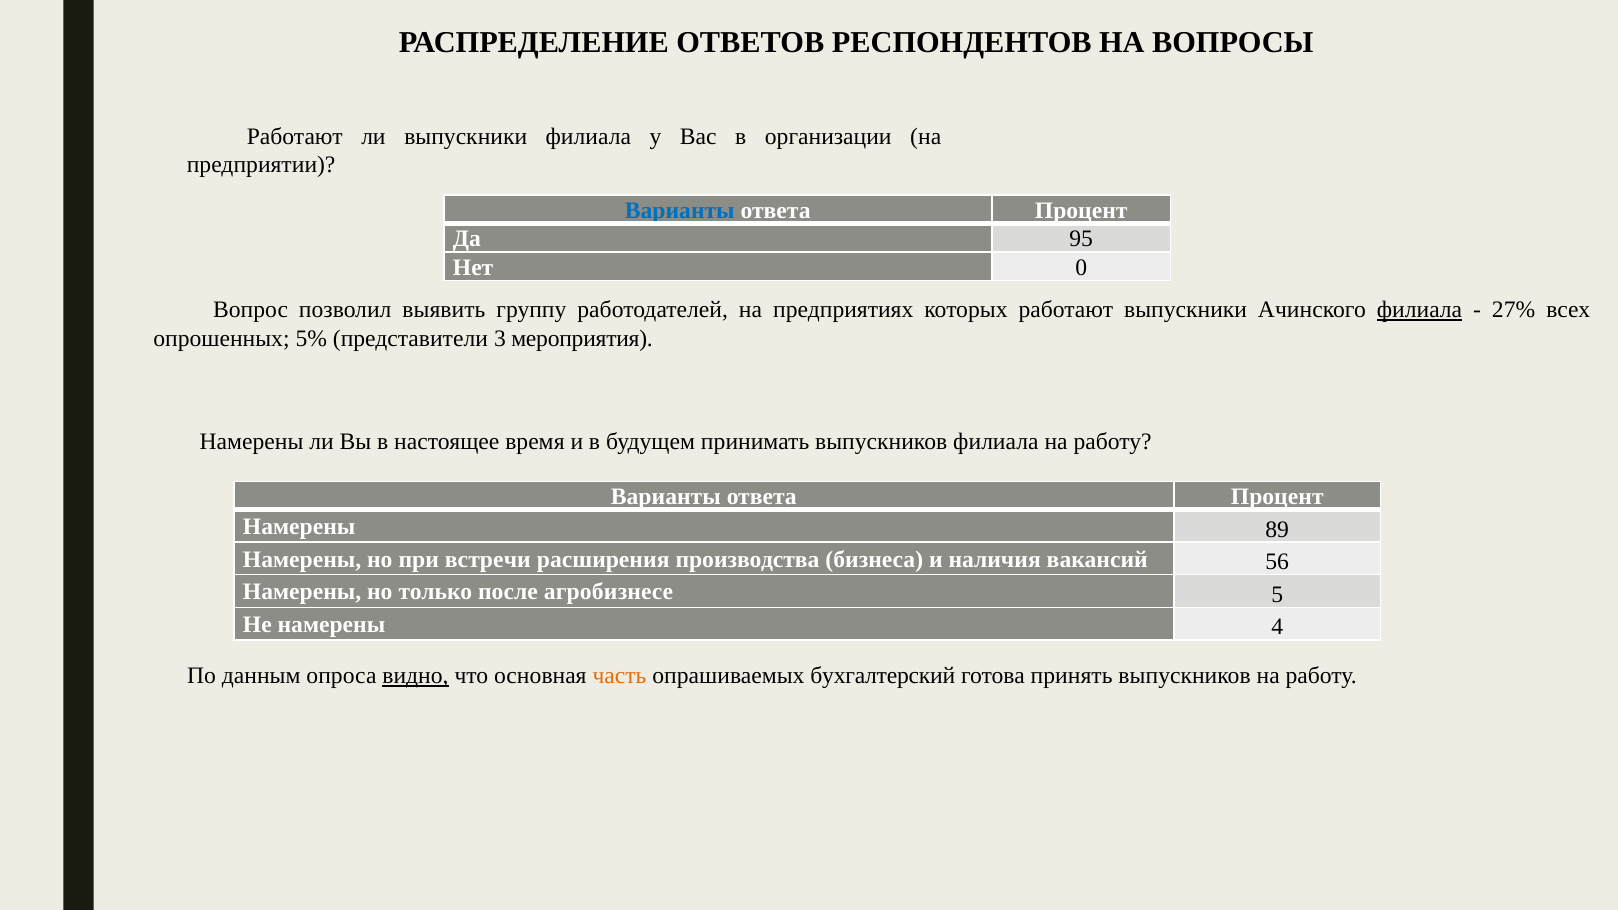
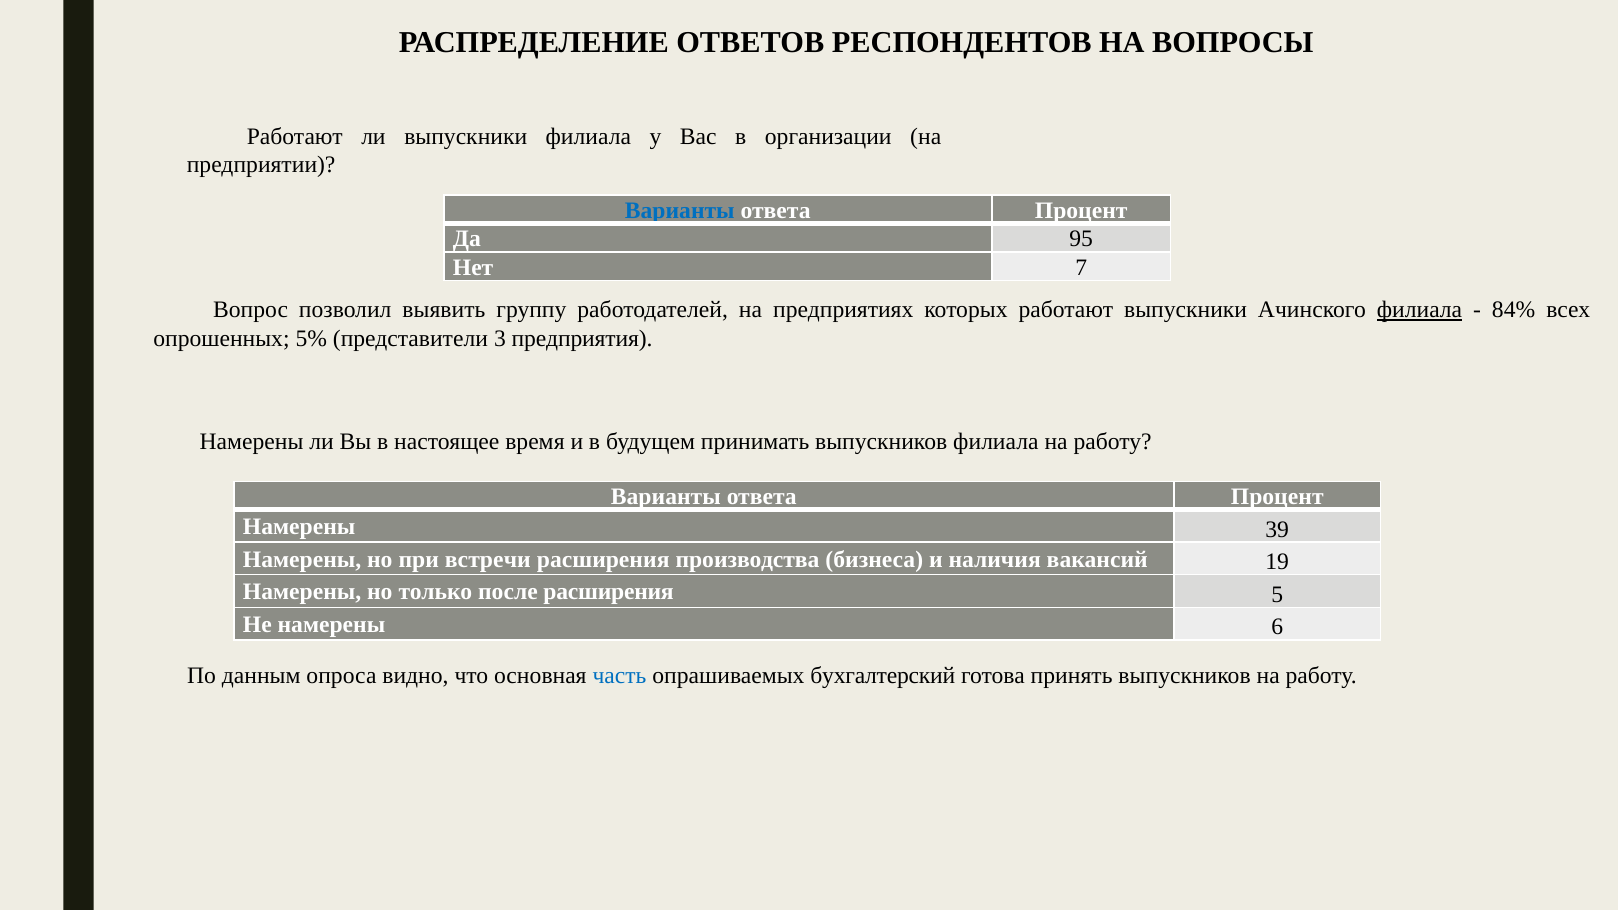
0: 0 -> 7
27%: 27% -> 84%
мероприятия: мероприятия -> предприятия
89: 89 -> 39
56: 56 -> 19
после агробизнесе: агробизнесе -> расширения
4: 4 -> 6
видно underline: present -> none
часть colour: orange -> blue
